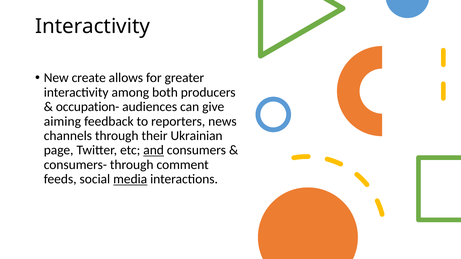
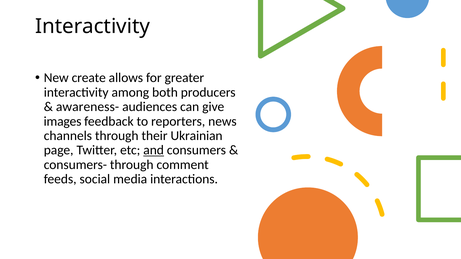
occupation-: occupation- -> awareness-
aiming: aiming -> images
media underline: present -> none
